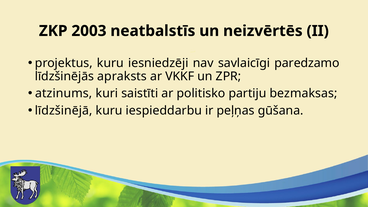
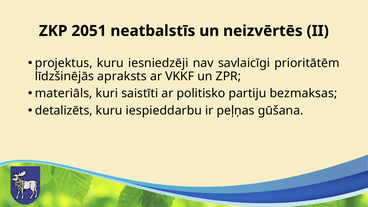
2003: 2003 -> 2051
paredzamo: paredzamo -> prioritātēm
atzinums: atzinums -> materiāls
līdzšinējā: līdzšinējā -> detalizēts
